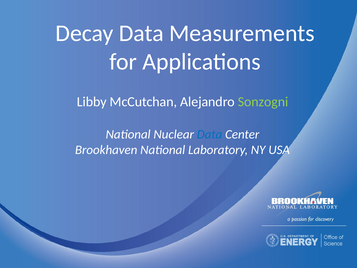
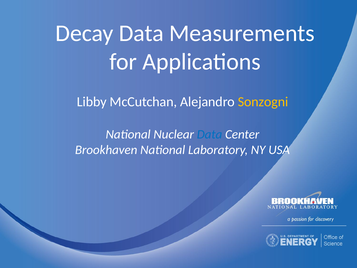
Sonzogni colour: light green -> yellow
